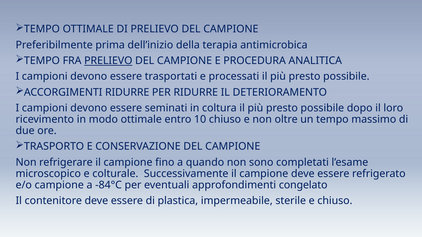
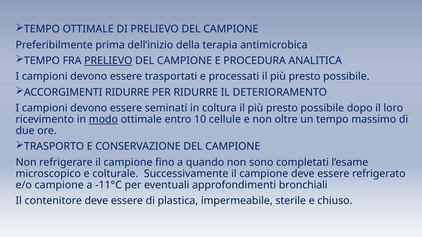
modo underline: none -> present
10 chiuso: chiuso -> cellule
-84°C: -84°C -> -11°C
congelato: congelato -> bronchiali
